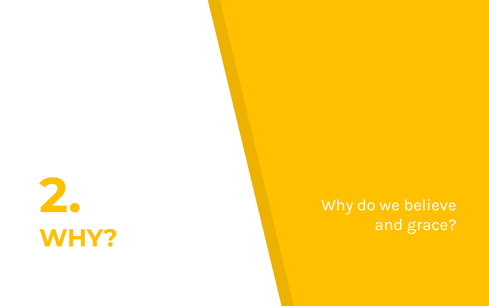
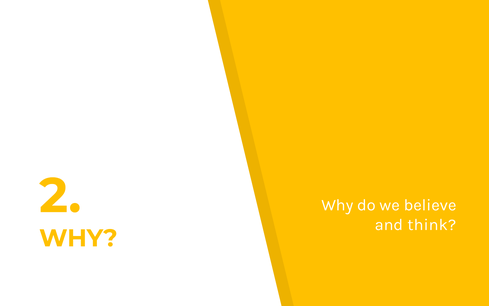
grace: grace -> think
